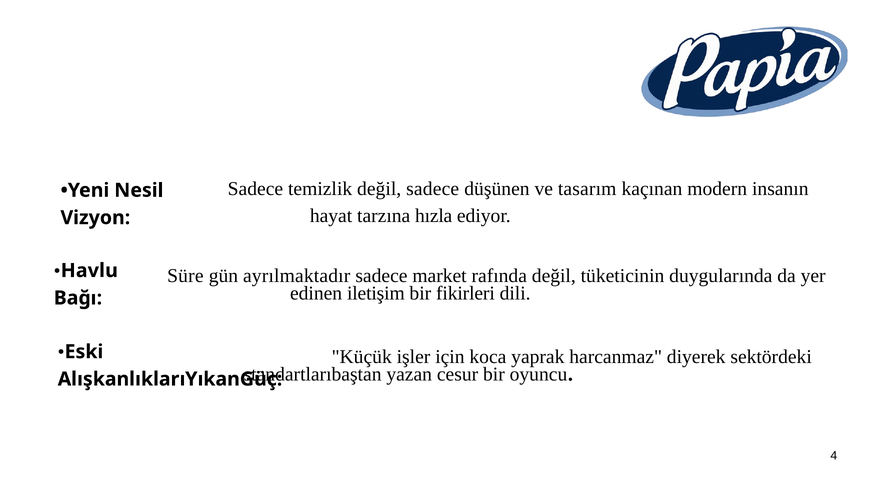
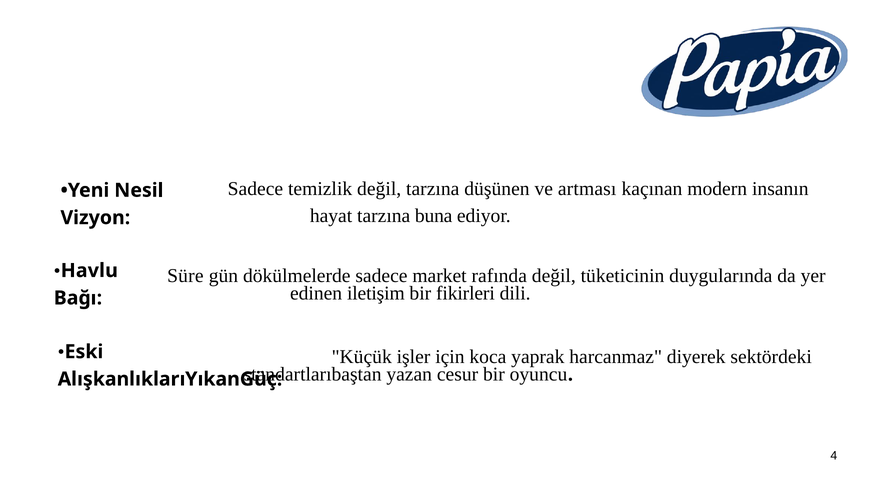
değil sadece: sadece -> tarzına
tasarım: tasarım -> artması
hızla: hızla -> buna
ayrılmaktadır: ayrılmaktadır -> dökülmelerde
